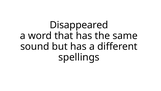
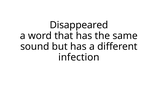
spellings: spellings -> infection
